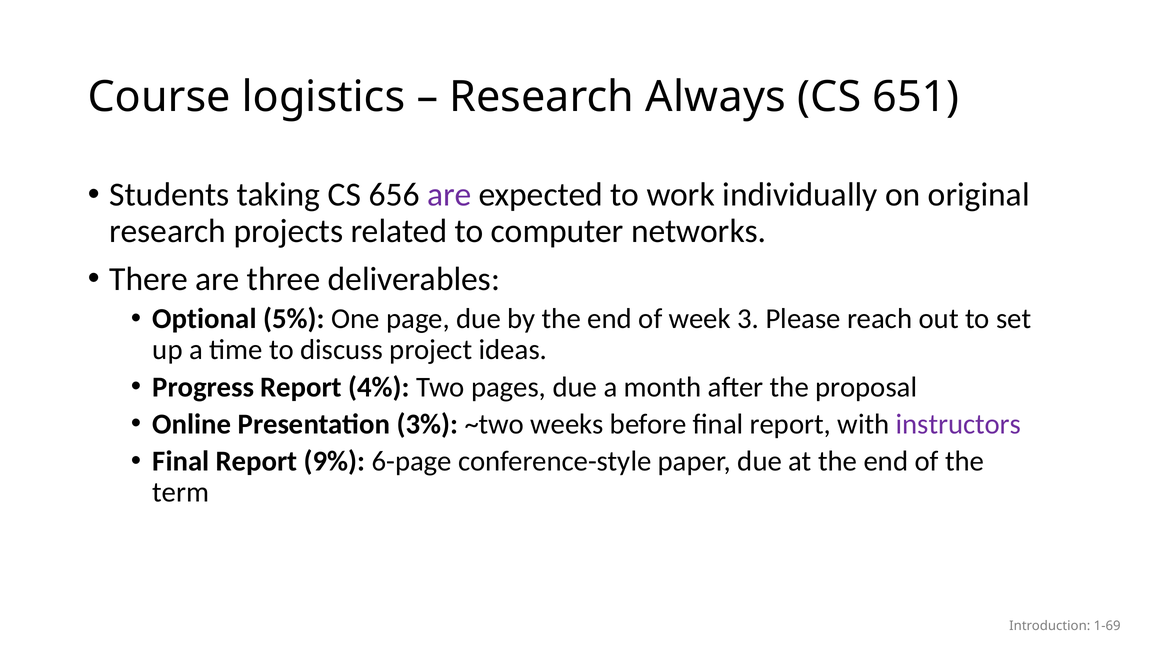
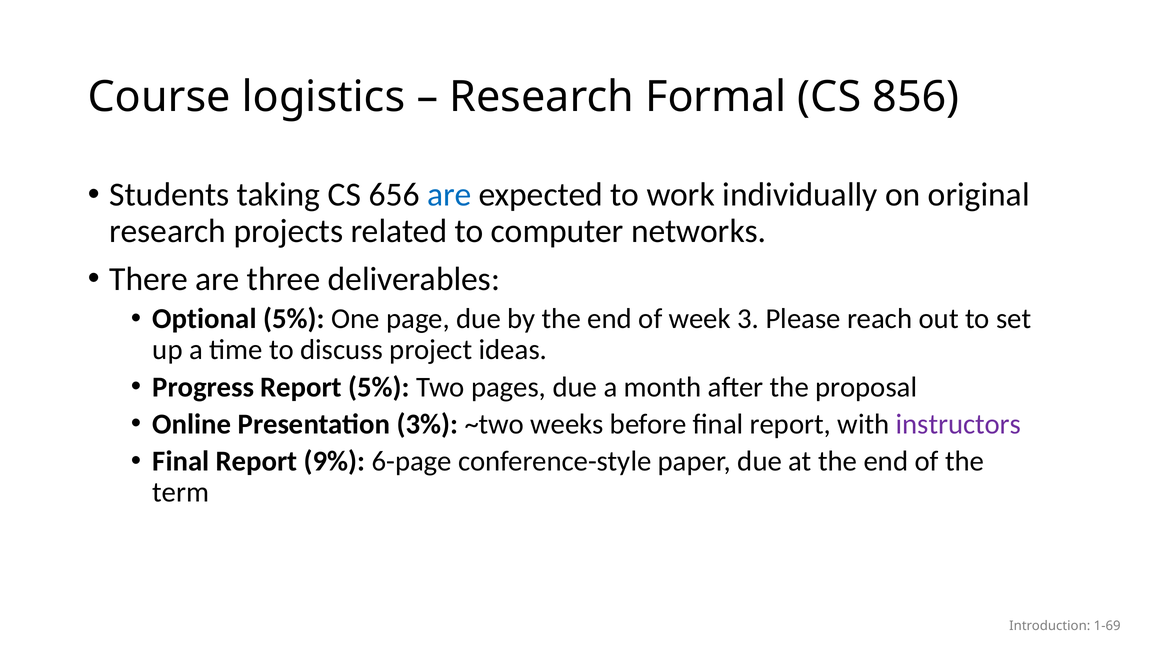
Always: Always -> Formal
651: 651 -> 856
are at (449, 195) colour: purple -> blue
Report 4%: 4% -> 5%
